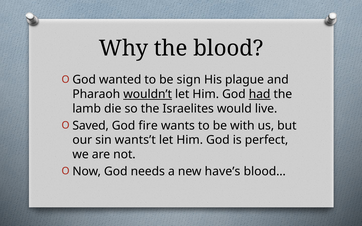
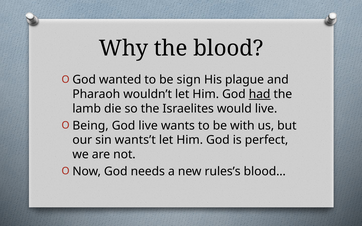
wouldn’t underline: present -> none
Saved: Saved -> Being
God fire: fire -> live
have’s: have’s -> rules’s
